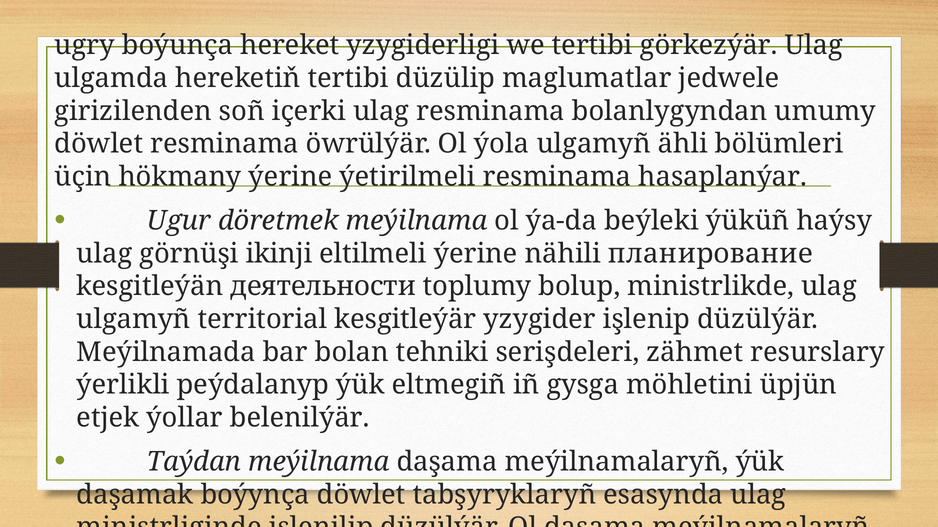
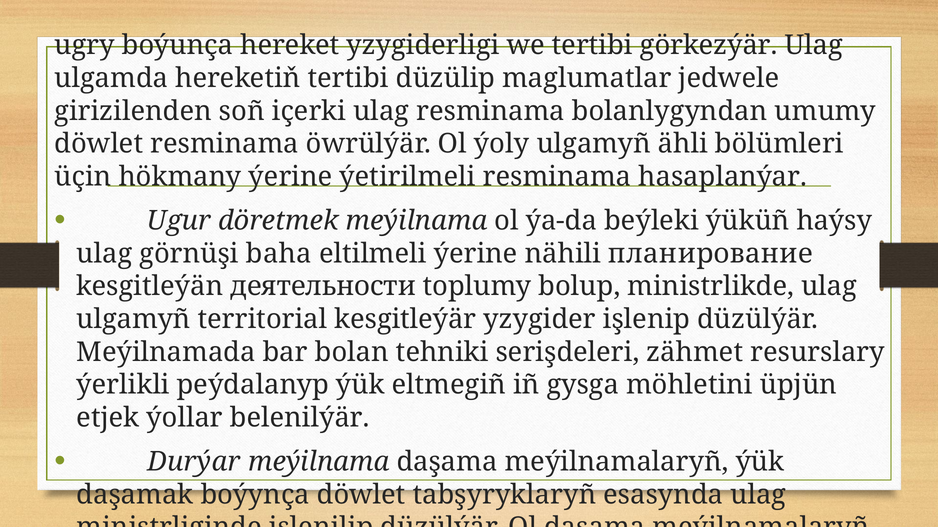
ýola: ýola -> ýoly
ikinji: ikinji -> baha
Taýdan: Taýdan -> Durýar
